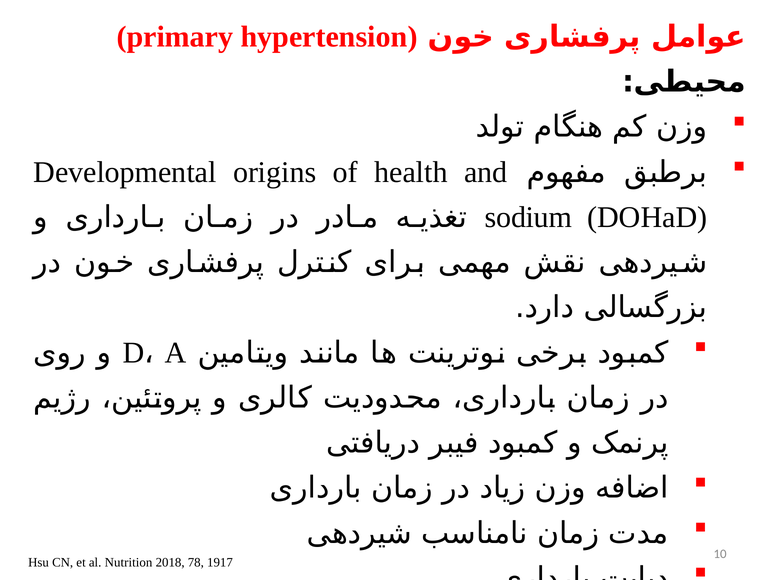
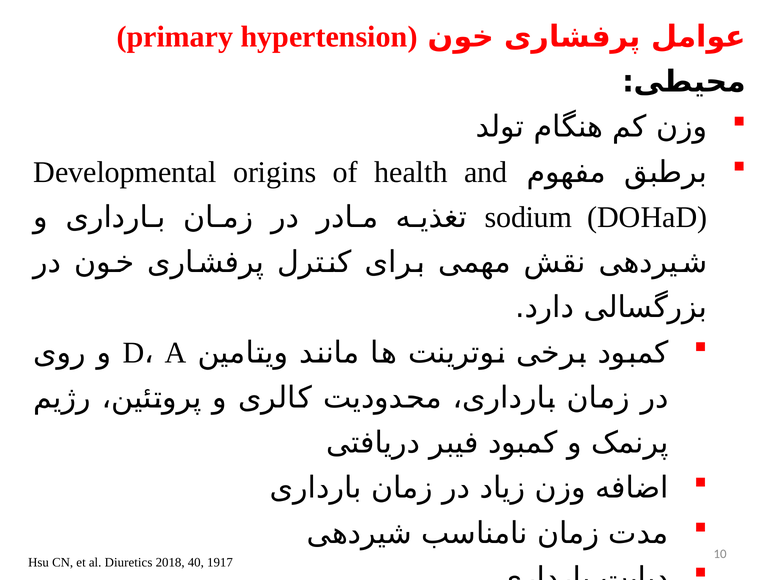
Nutrition: Nutrition -> Diuretics
78: 78 -> 40
